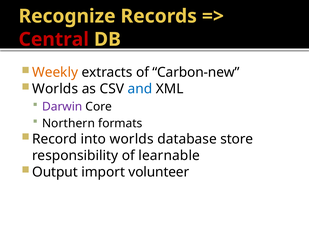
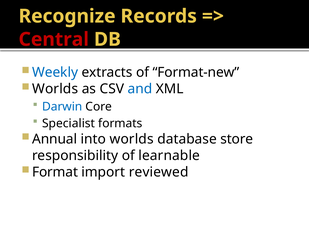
Weekly colour: orange -> blue
Carbon-new: Carbon-new -> Format-new
Darwin colour: purple -> blue
Northern: Northern -> Specialist
Record: Record -> Annual
Output: Output -> Format
volunteer: volunteer -> reviewed
